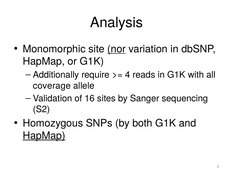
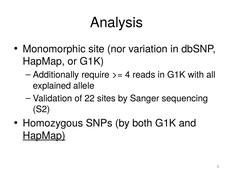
nor underline: present -> none
coverage: coverage -> explained
16: 16 -> 22
